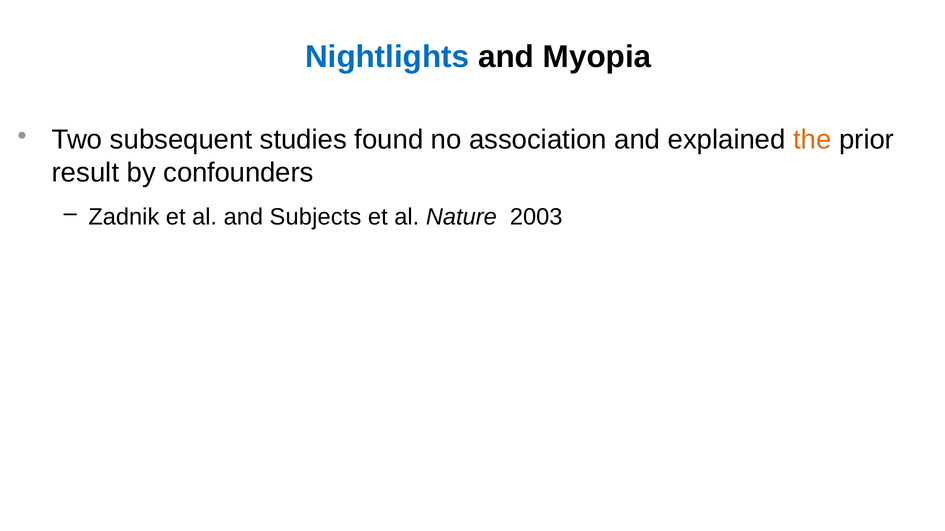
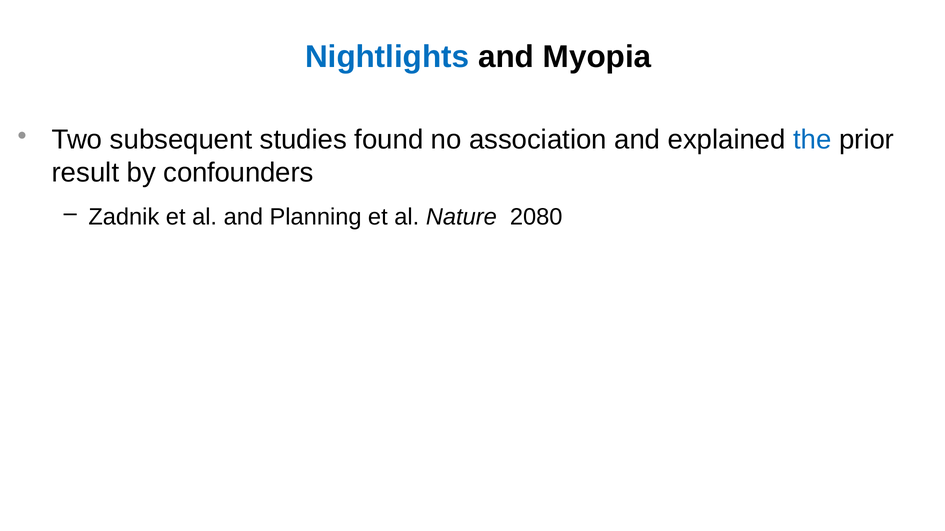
the colour: orange -> blue
Subjects: Subjects -> Planning
2003: 2003 -> 2080
